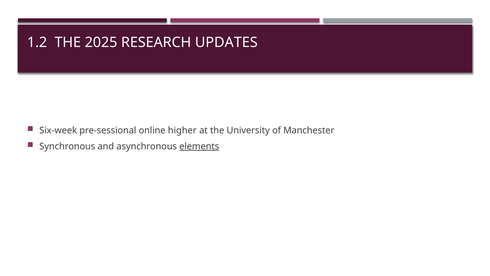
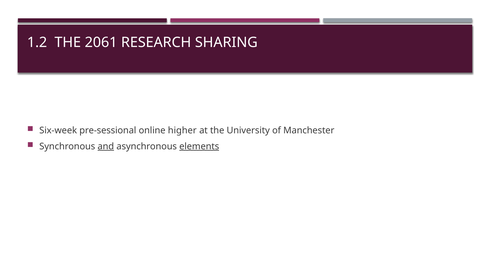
2025: 2025 -> 2061
UPDATES: UPDATES -> SHARING
and underline: none -> present
